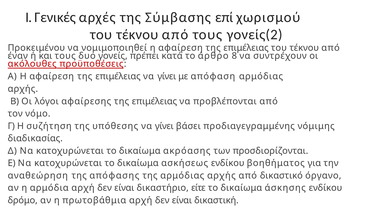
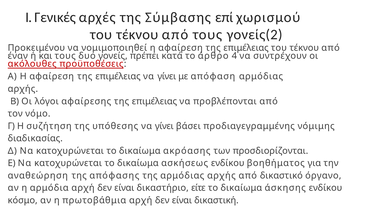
8: 8 -> 4
δρόμο: δρόμο -> κόσμο
